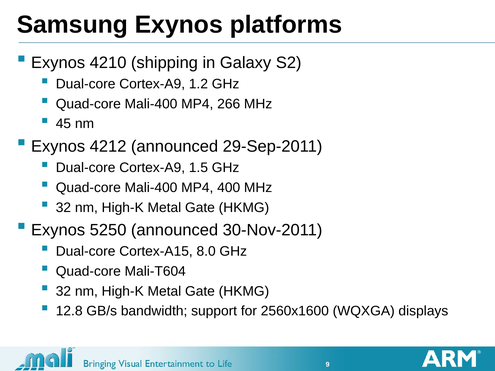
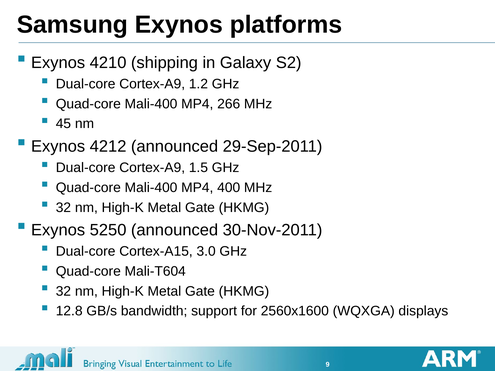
8.0: 8.0 -> 3.0
